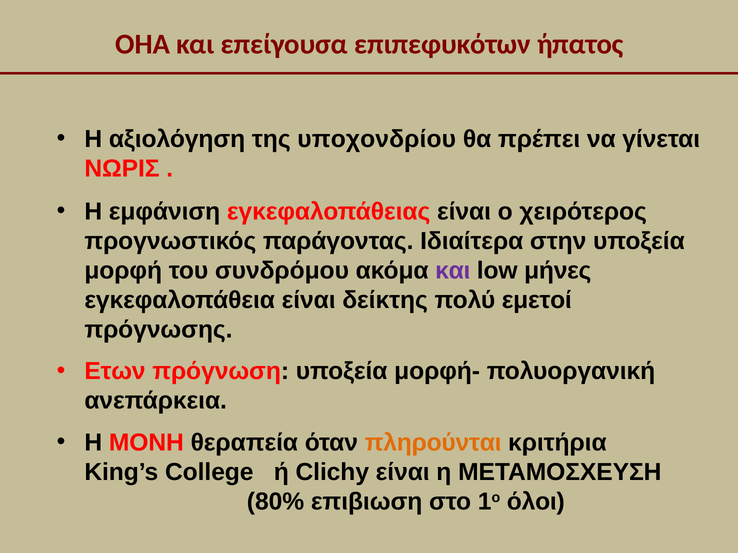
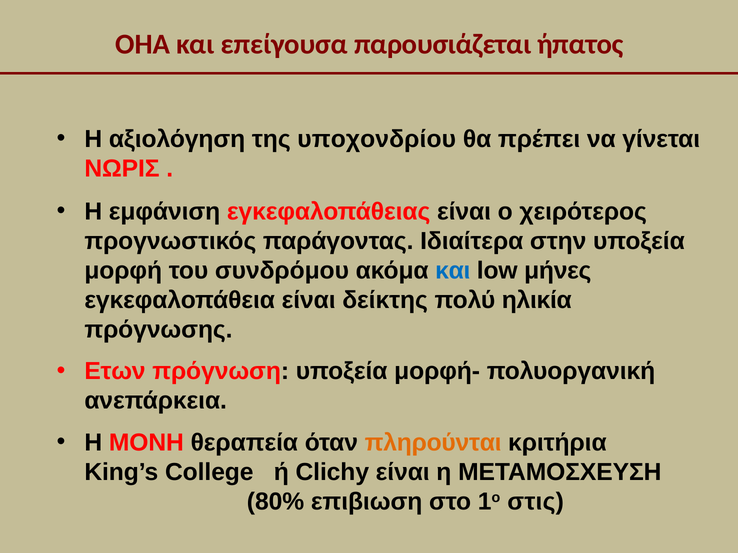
επιπεφυκότων: επιπεφυκότων -> παρουσιάζεται
και at (453, 271) colour: purple -> blue
εμετοί: εμετοί -> ηλικία
όλοι: όλοι -> στις
